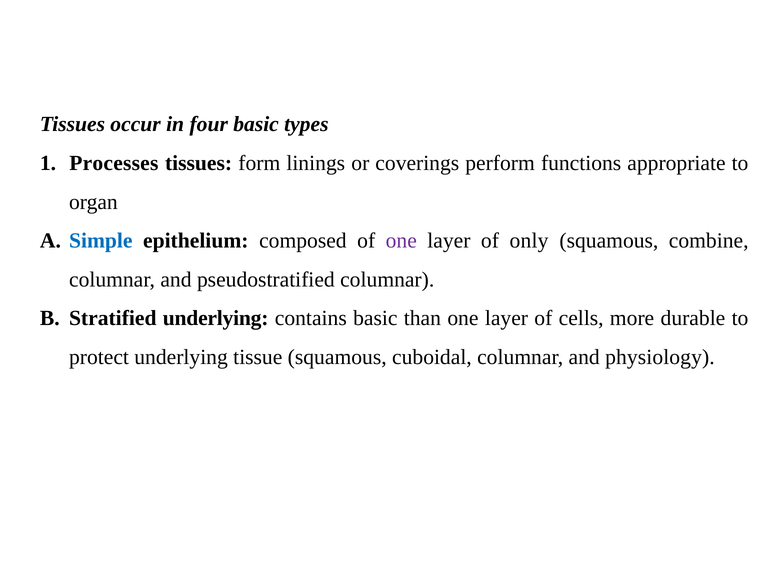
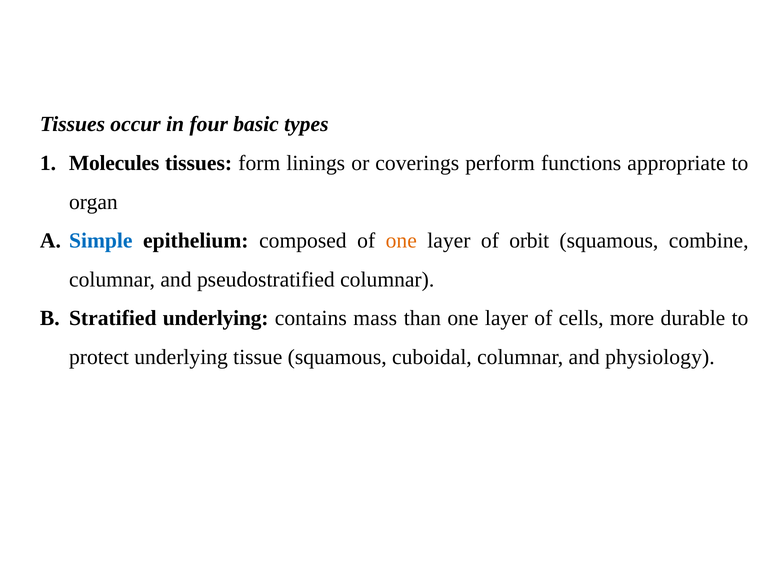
Processes: Processes -> Molecules
one at (401, 241) colour: purple -> orange
only: only -> orbit
contains basic: basic -> mass
